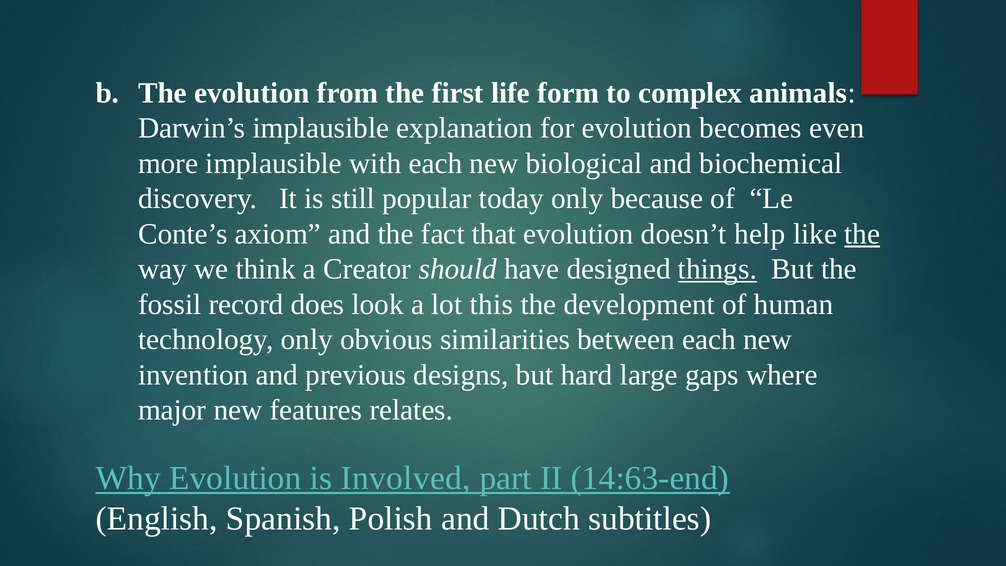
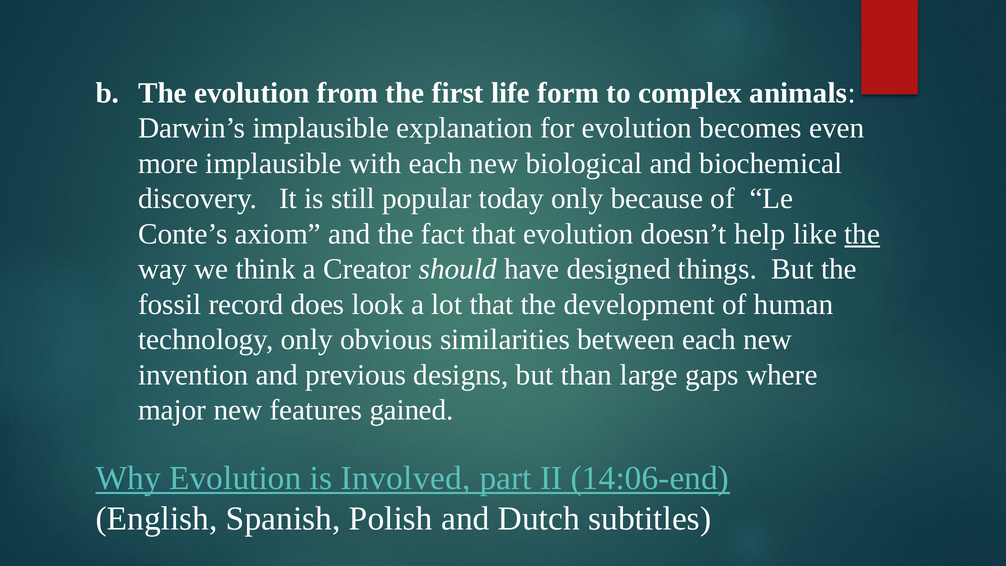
things underline: present -> none
lot this: this -> that
hard: hard -> than
relates: relates -> gained
14:63-end: 14:63-end -> 14:06-end
